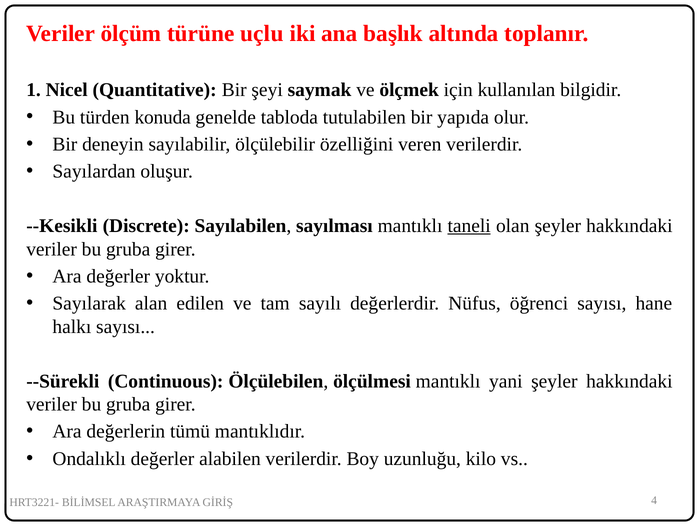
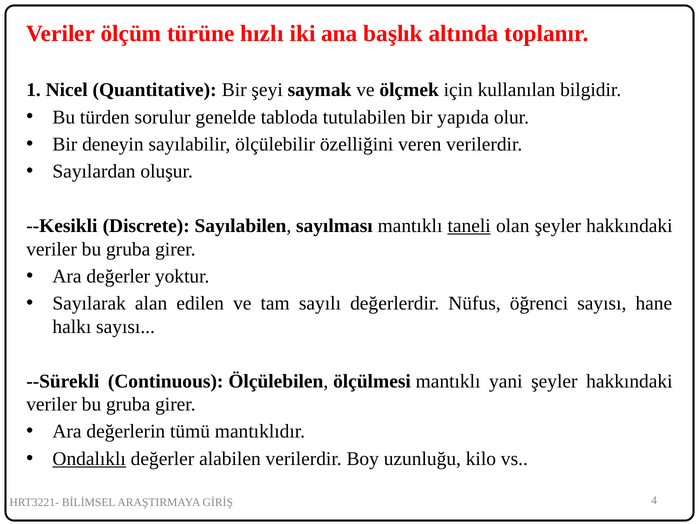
uçlu: uçlu -> hızlı
konuda: konuda -> sorulur
Ondalıklı underline: none -> present
